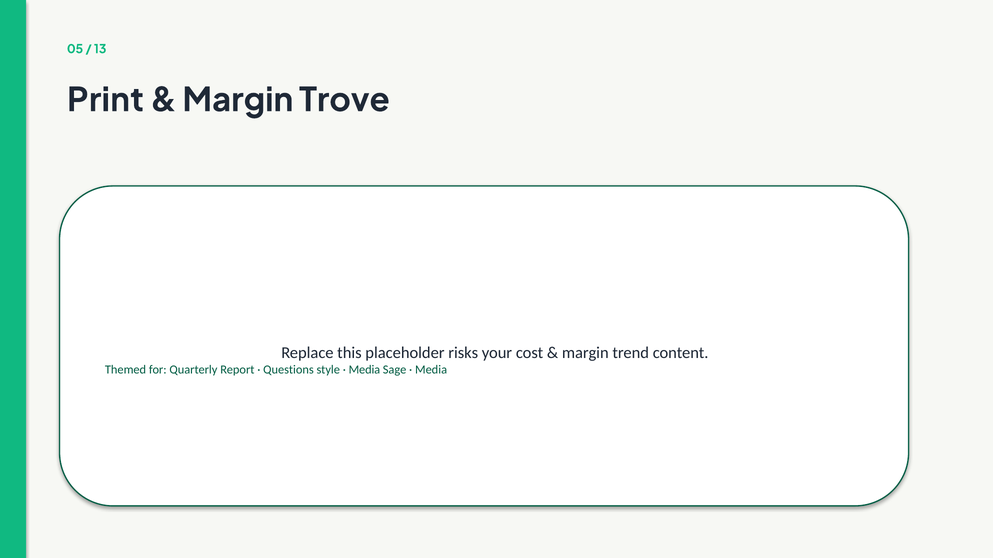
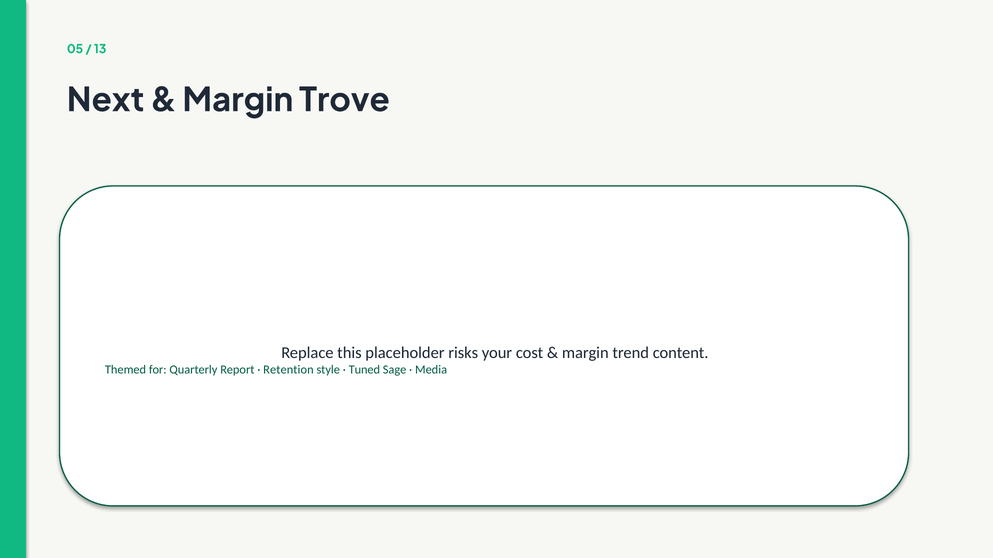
Print: Print -> Next
Questions: Questions -> Retention
Media at (364, 370): Media -> Tuned
